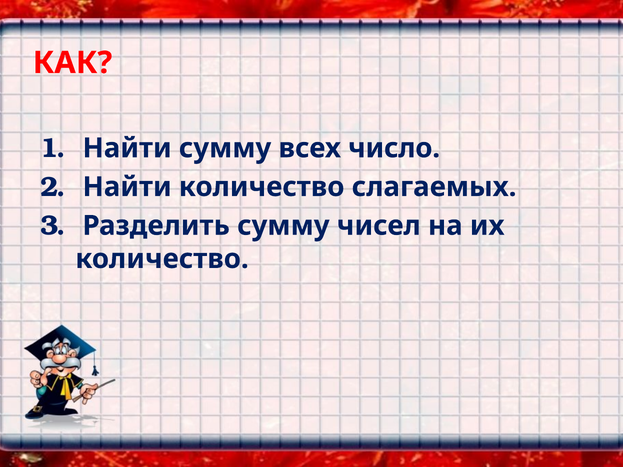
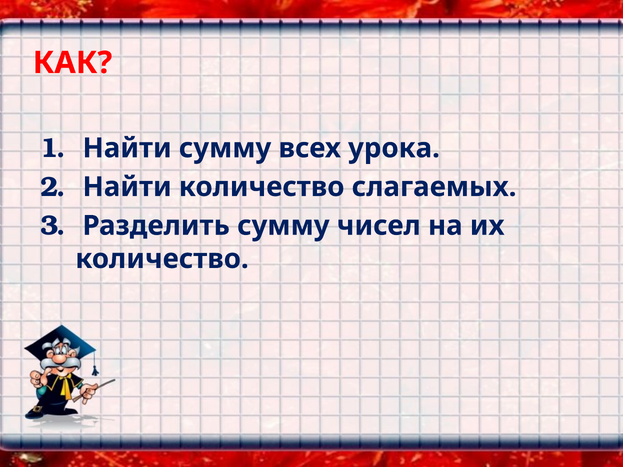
число: число -> урока
